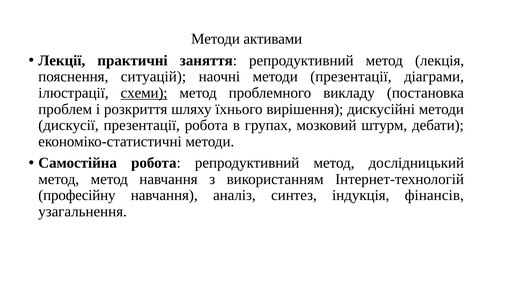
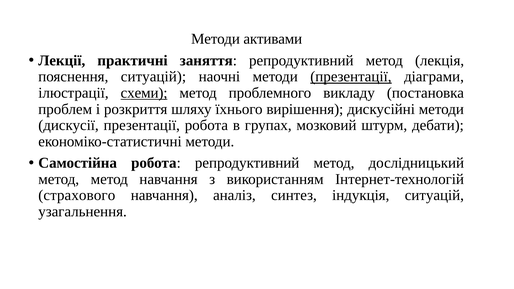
презентації at (351, 77) underline: none -> present
професійну: професійну -> страхового
індукція фінансів: фінансів -> ситуацій
